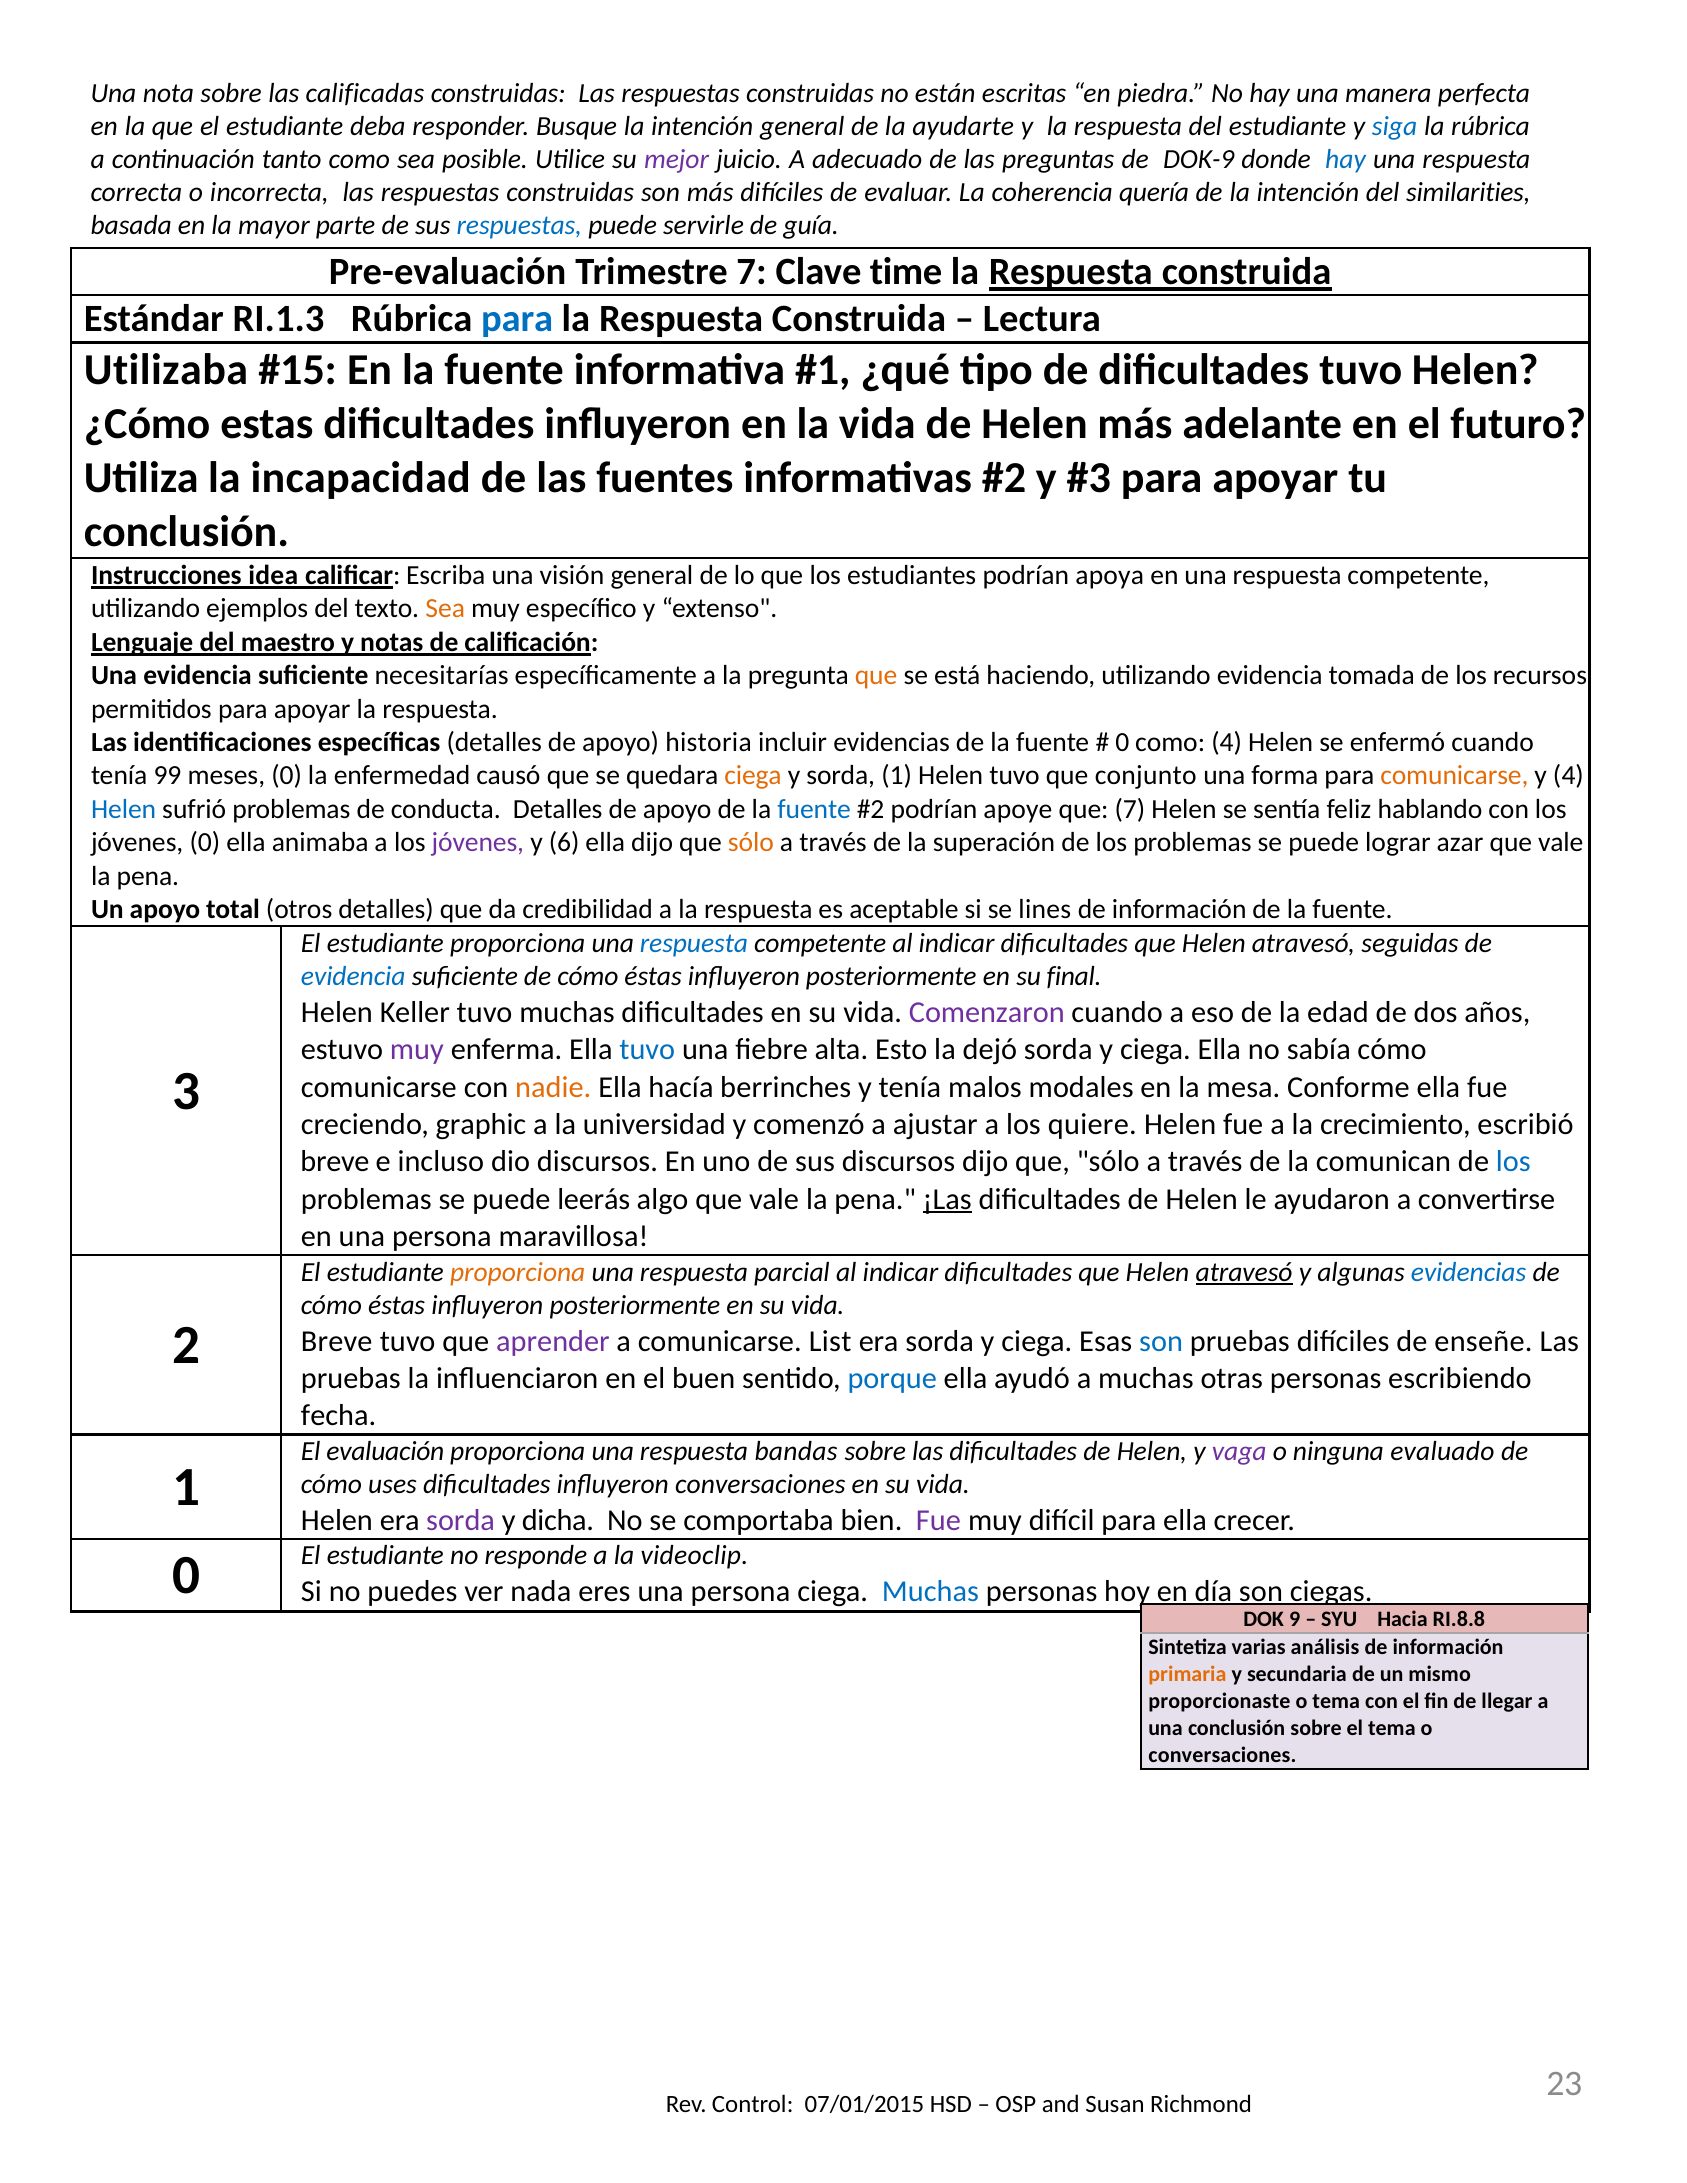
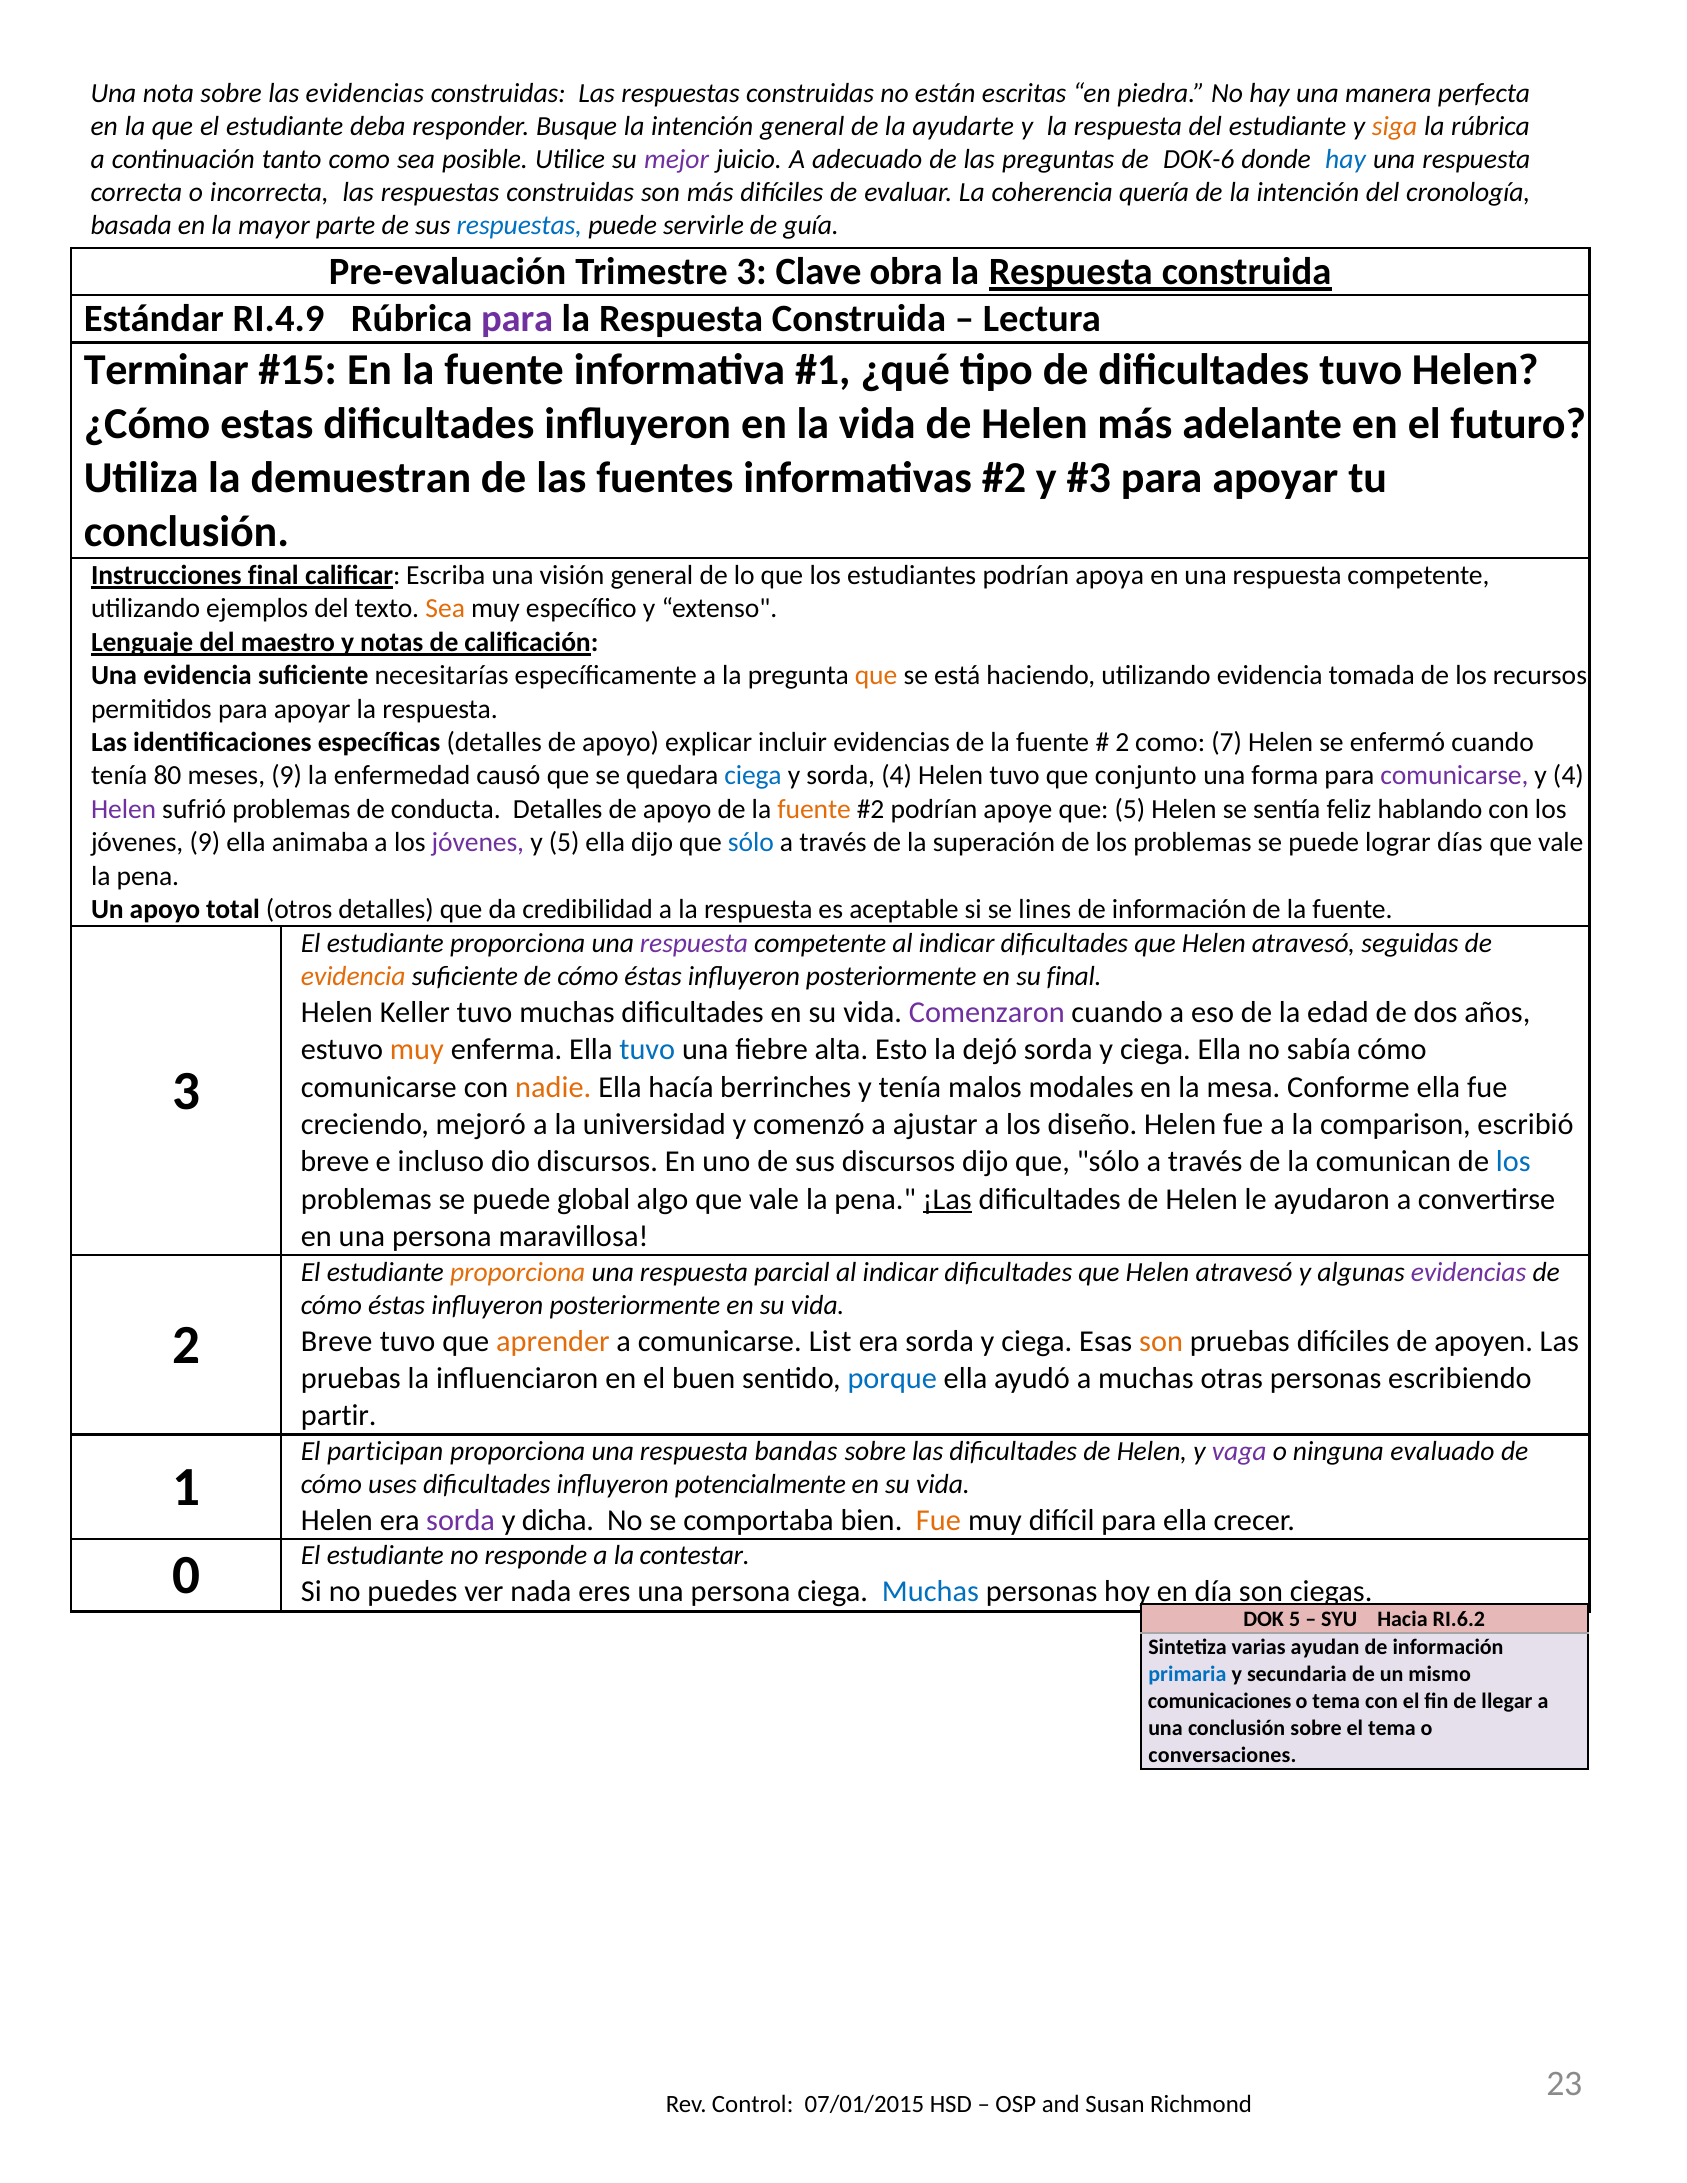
las calificadas: calificadas -> evidencias
siga colour: blue -> orange
DOK-9: DOK-9 -> DOK-6
similarities: similarities -> cronología
Trimestre 7: 7 -> 3
time: time -> obra
RI.1.3: RI.1.3 -> RI.4.9
para at (517, 319) colour: blue -> purple
Utilizaba: Utilizaba -> Terminar
incapacidad: incapacidad -> demuestran
Instrucciones idea: idea -> final
historia: historia -> explicar
0 at (1122, 743): 0 -> 2
como 4: 4 -> 7
99: 99 -> 80
meses 0: 0 -> 9
ciega at (753, 776) colour: orange -> blue
sorda 1: 1 -> 4
comunicarse at (1454, 776) colour: orange -> purple
Helen at (124, 809) colour: blue -> purple
fuente at (814, 809) colour: blue -> orange
que 7: 7 -> 5
jóvenes 0: 0 -> 9
y 6: 6 -> 5
sólo at (751, 843) colour: orange -> blue
azar: azar -> días
respuesta at (694, 943) colour: blue -> purple
evidencia at (353, 977) colour: blue -> orange
muy at (417, 1050) colour: purple -> orange
graphic: graphic -> mejoró
quiere: quiere -> diseño
crecimiento: crecimiento -> comparison
leerás: leerás -> global
atravesó at (1244, 1272) underline: present -> none
evidencias at (1469, 1272) colour: blue -> purple
aprender colour: purple -> orange
son at (1161, 1341) colour: blue -> orange
enseñe: enseñe -> apoyen
fecha: fecha -> partir
evaluación: evaluación -> participan
influyeron conversaciones: conversaciones -> potencialmente
Fue at (938, 1520) colour: purple -> orange
videoclip: videoclip -> contestar
DOK 9: 9 -> 5
RI.8.8: RI.8.8 -> RI.6.2
análisis: análisis -> ayudan
primaria colour: orange -> blue
proporcionaste: proporcionaste -> comunicaciones
